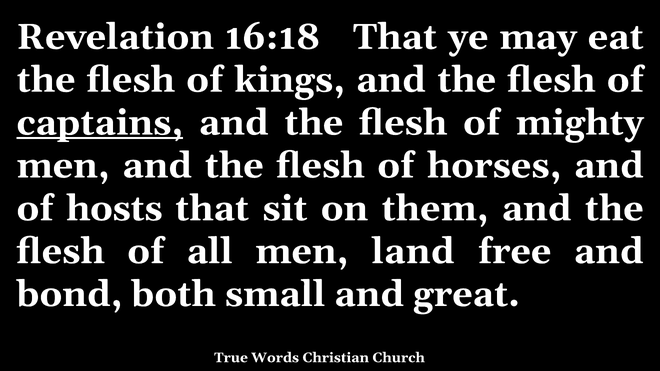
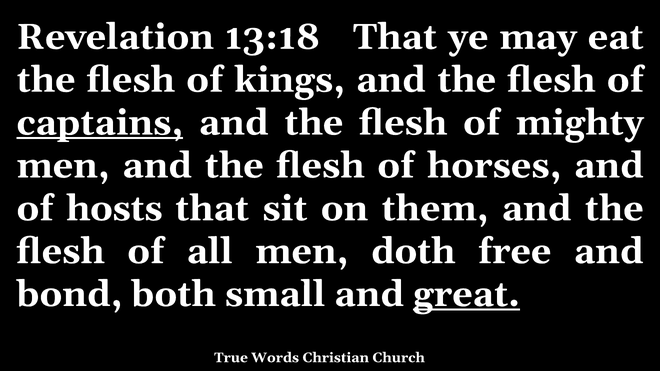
16:18: 16:18 -> 13:18
land: land -> doth
great underline: none -> present
